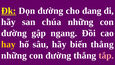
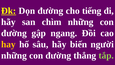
đang: đang -> tiếng
chúa: chúa -> chìm
biến thẳng: thẳng -> người
tắp colour: pink -> light green
